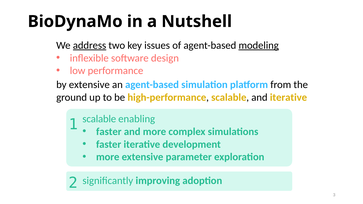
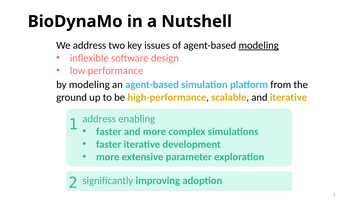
address at (90, 45) underline: present -> none
by extensive: extensive -> modeling
scalable at (99, 119): scalable -> address
